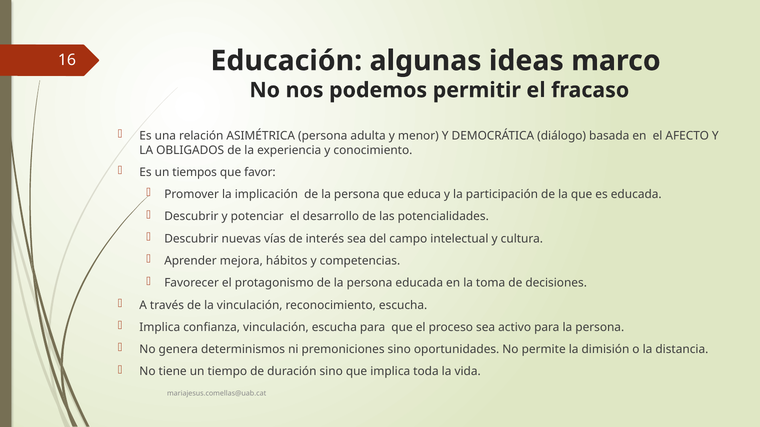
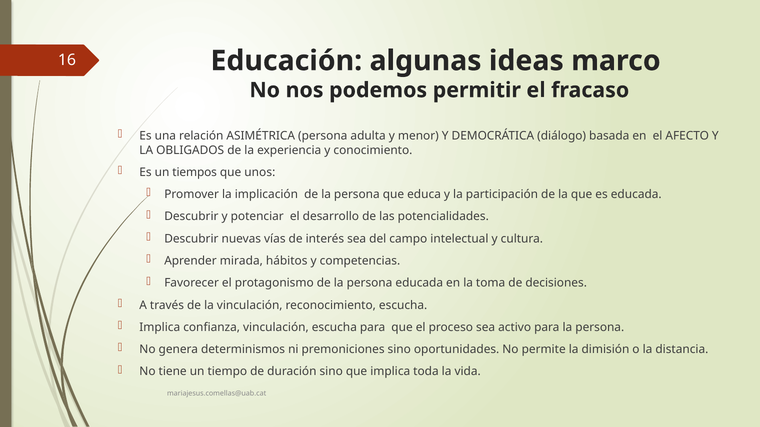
favor: favor -> unos
mejora: mejora -> mirada
